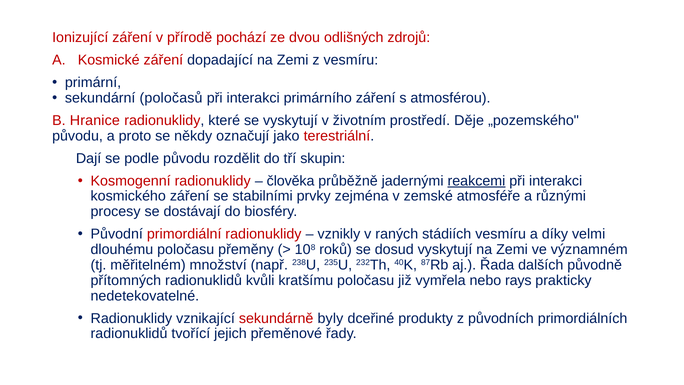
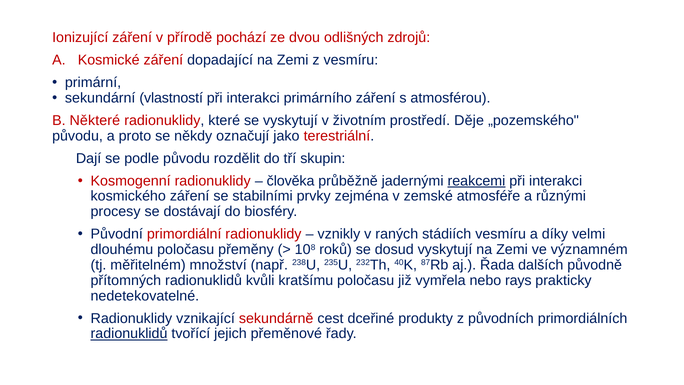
poločasů: poločasů -> vlastností
Hranice: Hranice -> Některé
byly: byly -> cest
radionuklidů at (129, 334) underline: none -> present
